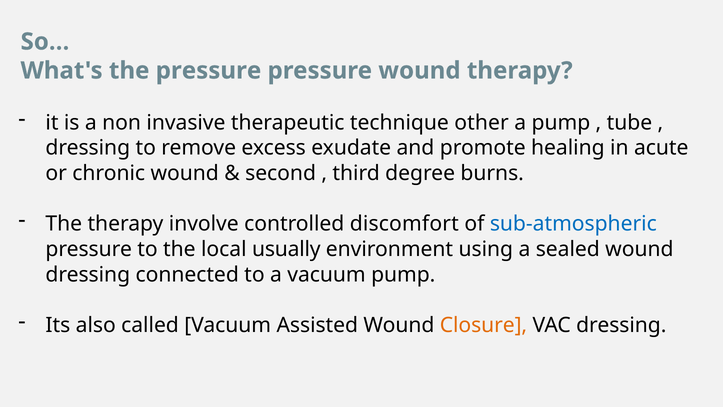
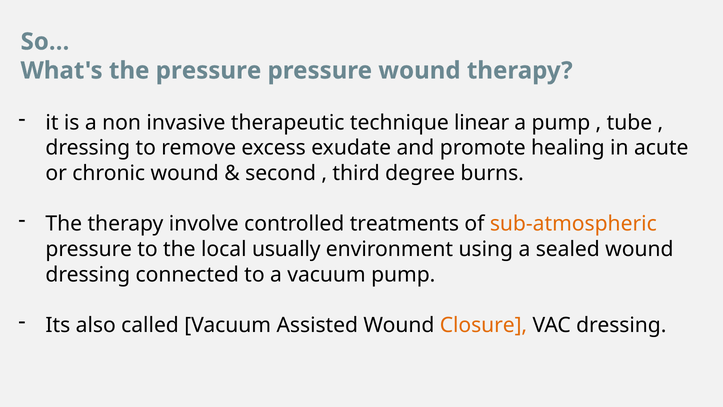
other: other -> linear
discomfort: discomfort -> treatments
sub-atmospheric colour: blue -> orange
